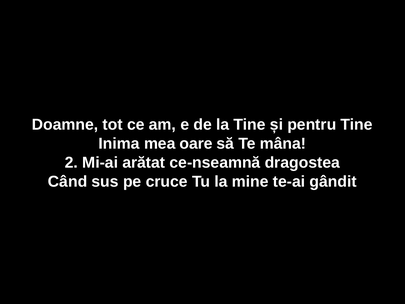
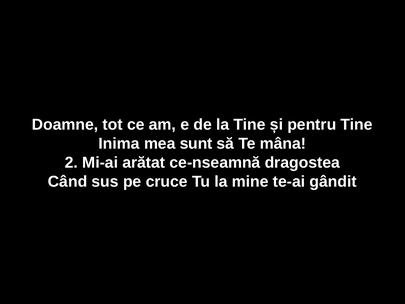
oare: oare -> sunt
